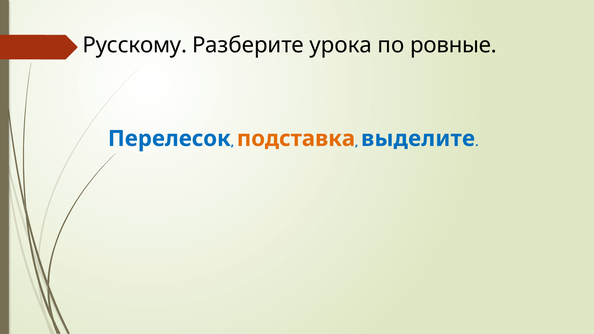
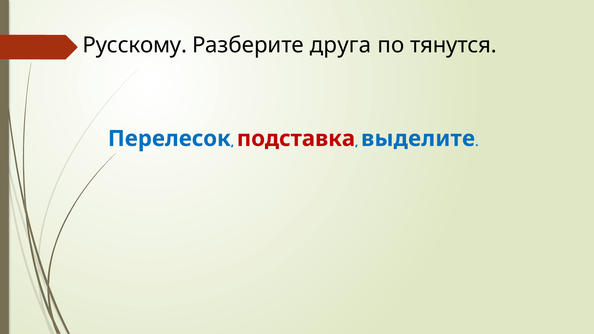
урока: урока -> друга
ровные: ровные -> тянутся
подставка colour: orange -> red
